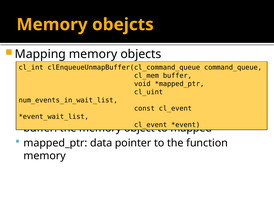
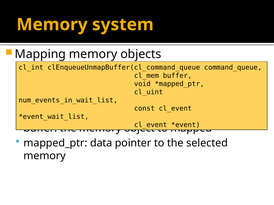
obejcts: obejcts -> system
function: function -> selected
